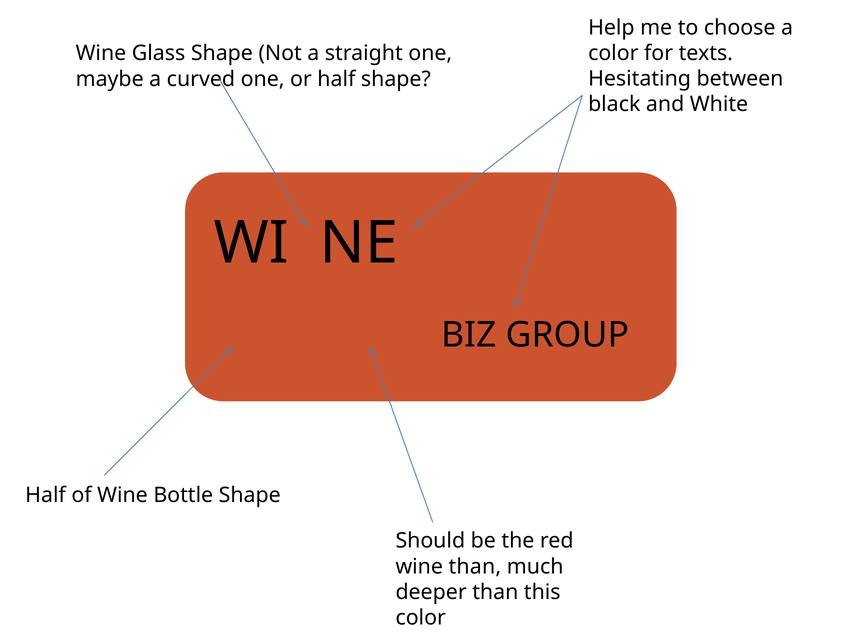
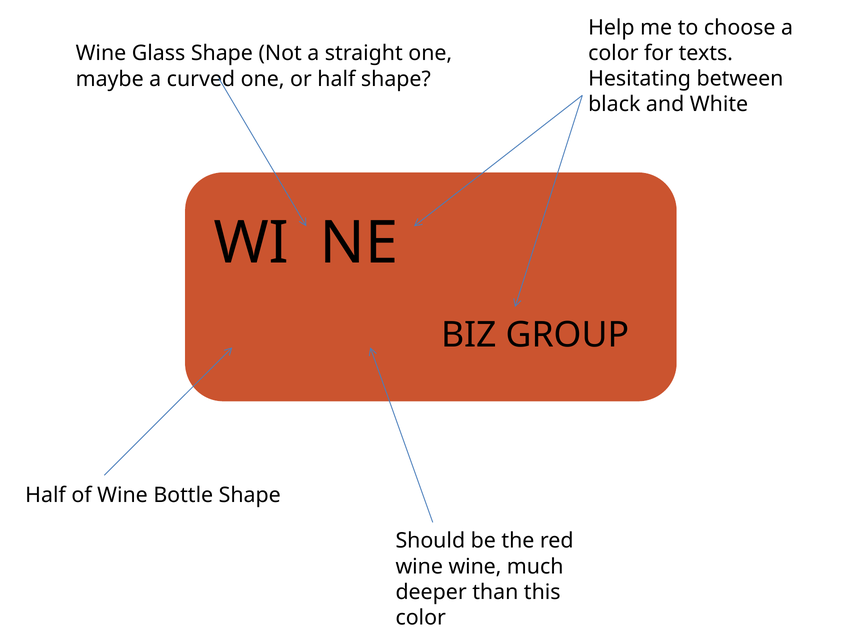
wine than: than -> wine
